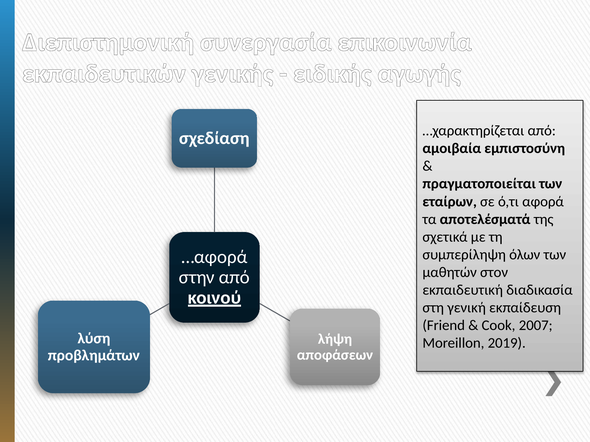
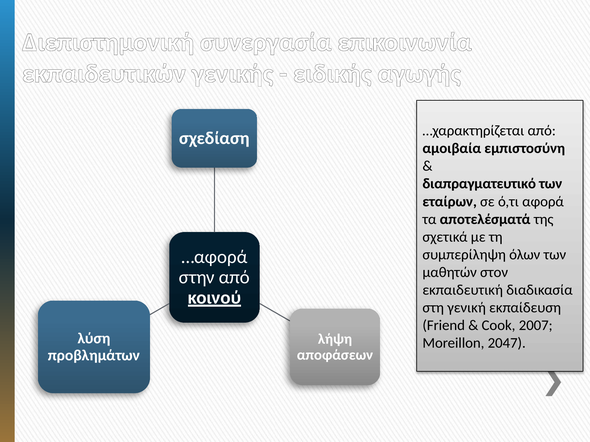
πραγματοποιείται: πραγματοποιείται -> διαπραγματευτικό
2019: 2019 -> 2047
